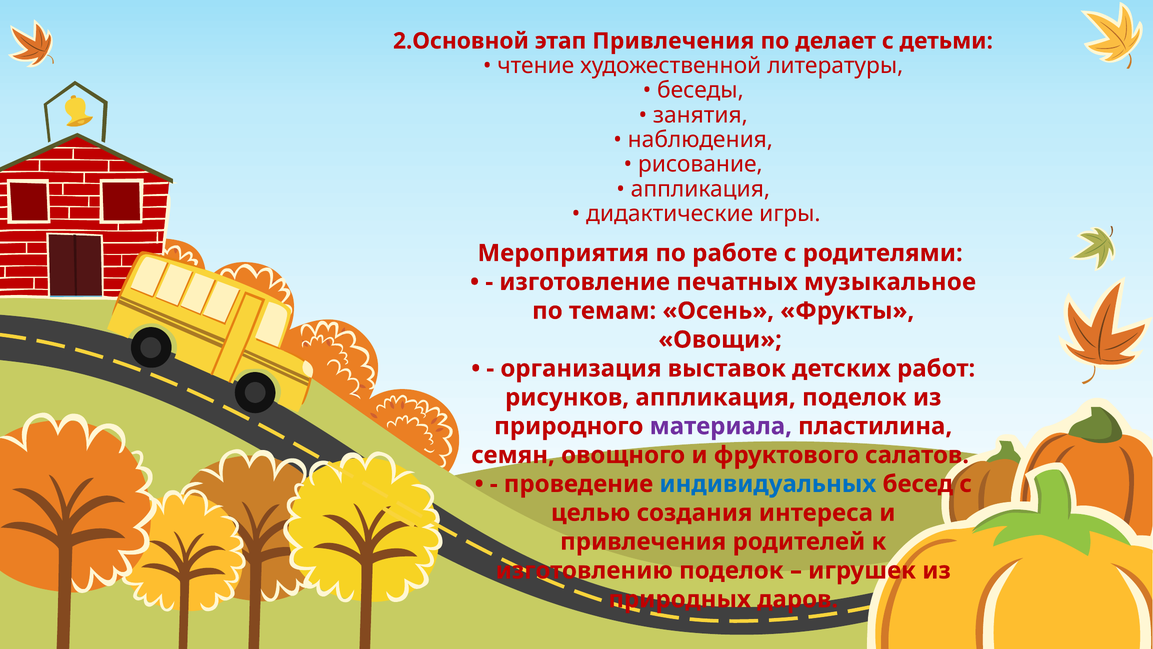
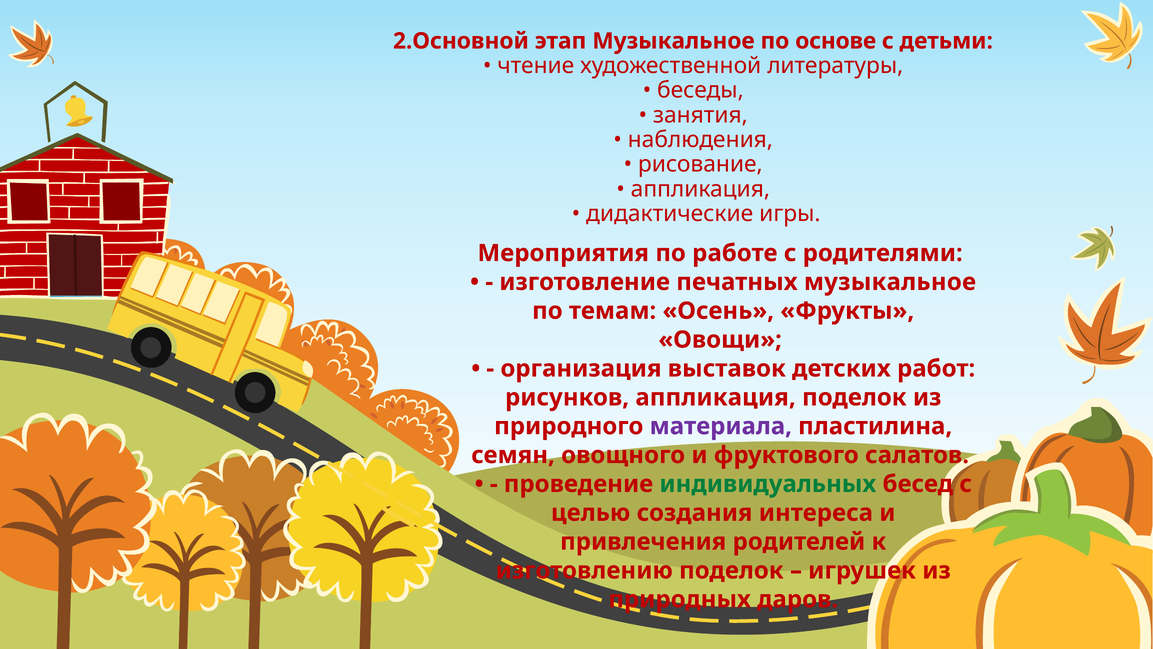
этап Привлечения: Привлечения -> Музыкальное
делает: делает -> основе
индивидуальных colour: blue -> green
